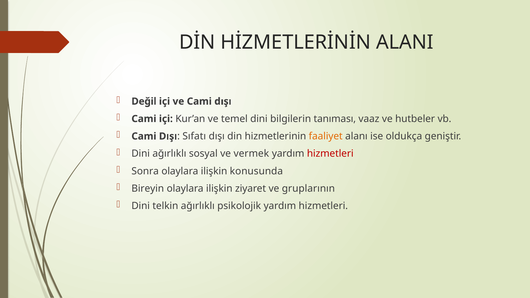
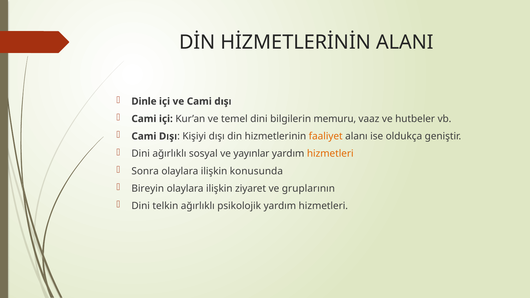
Değil: Değil -> Dinle
tanıması: tanıması -> memuru
Sıfatı: Sıfatı -> Kişiyi
vermek: vermek -> yayınlar
hizmetleri at (330, 154) colour: red -> orange
